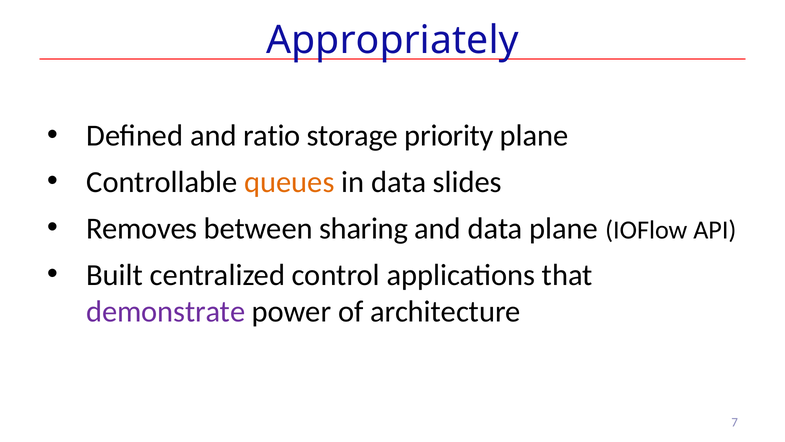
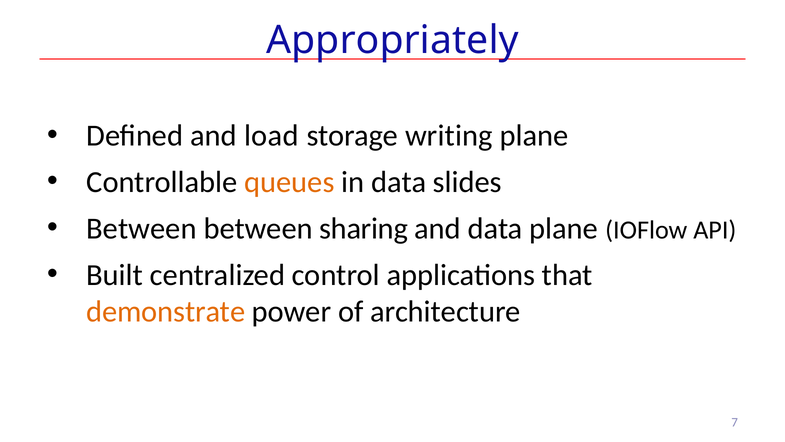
ratio: ratio -> load
priority: priority -> writing
Removes at (142, 228): Removes -> Between
demonstrate colour: purple -> orange
